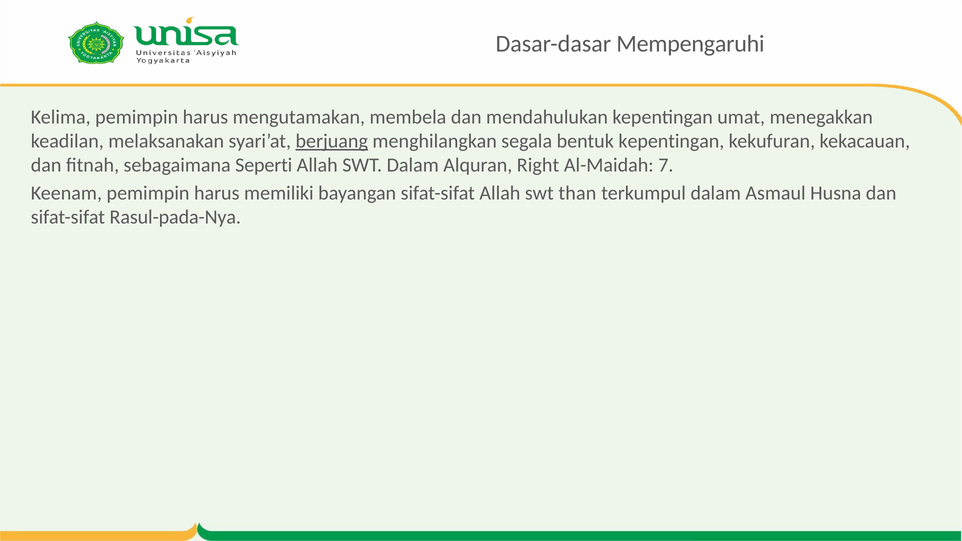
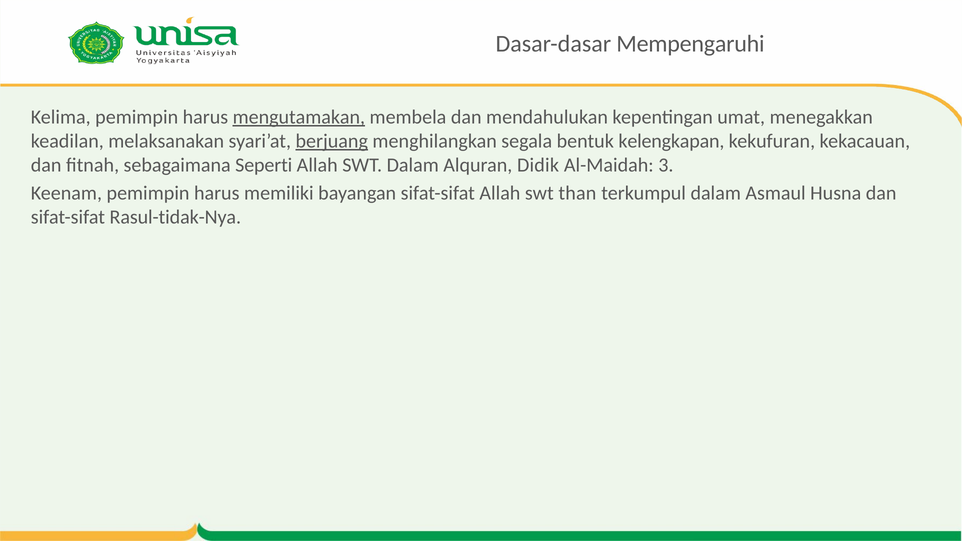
mengutamakan underline: none -> present
bentuk kepentingan: kepentingan -> kelengkapan
Right: Right -> Didik
7: 7 -> 3
Rasul-pada-Nya: Rasul-pada-Nya -> Rasul-tidak-Nya
